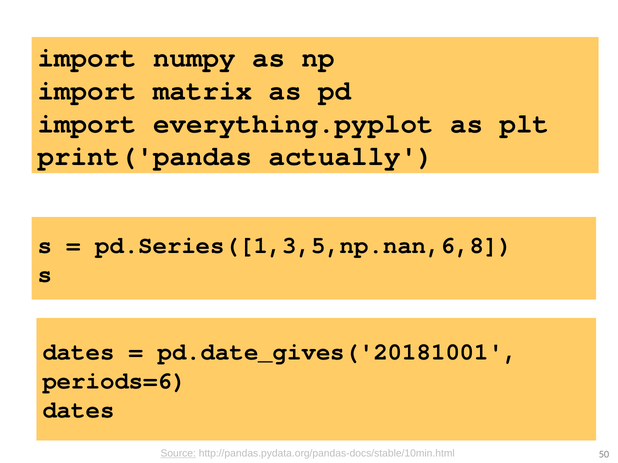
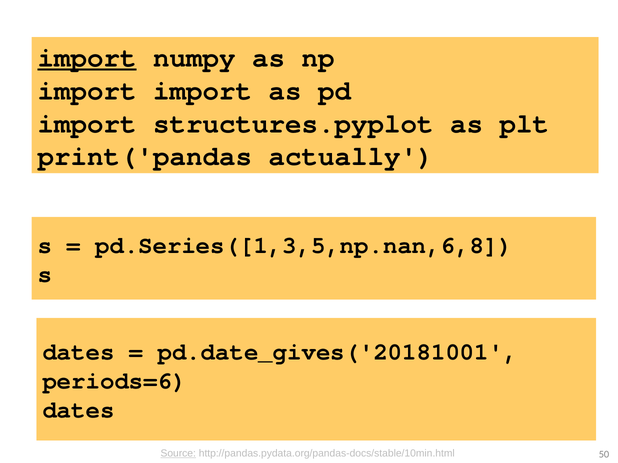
import at (87, 58) underline: none -> present
import matrix: matrix -> import
everything.pyplot: everything.pyplot -> structures.pyplot
